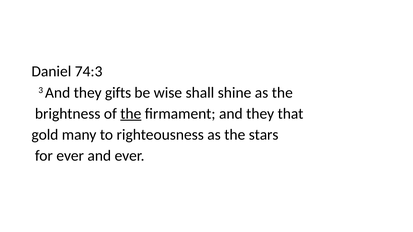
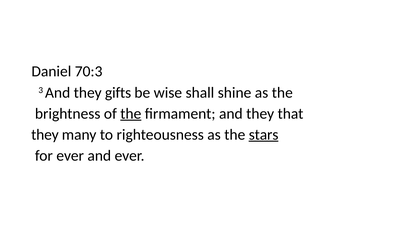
74:3: 74:3 -> 70:3
gold at (45, 135): gold -> they
stars underline: none -> present
